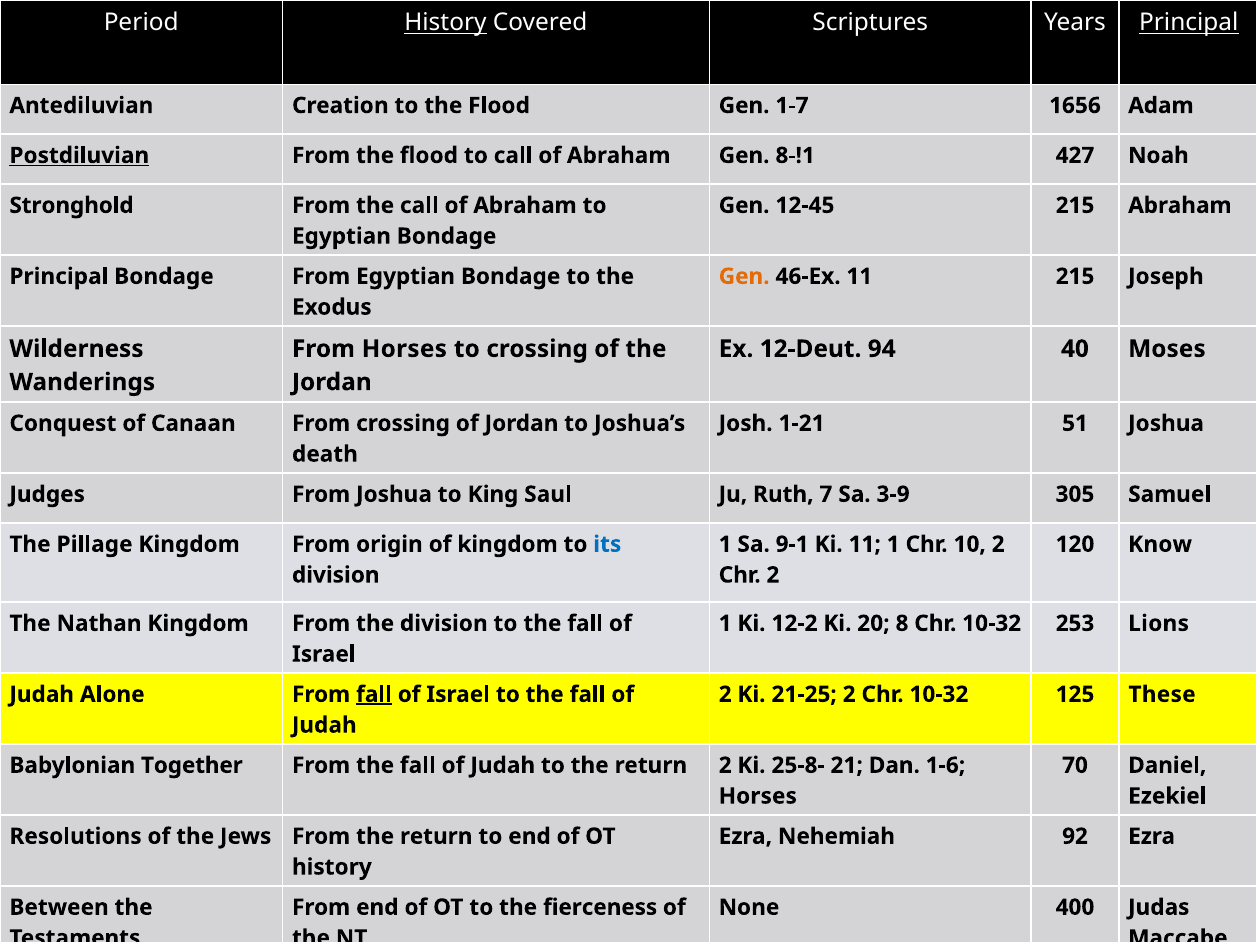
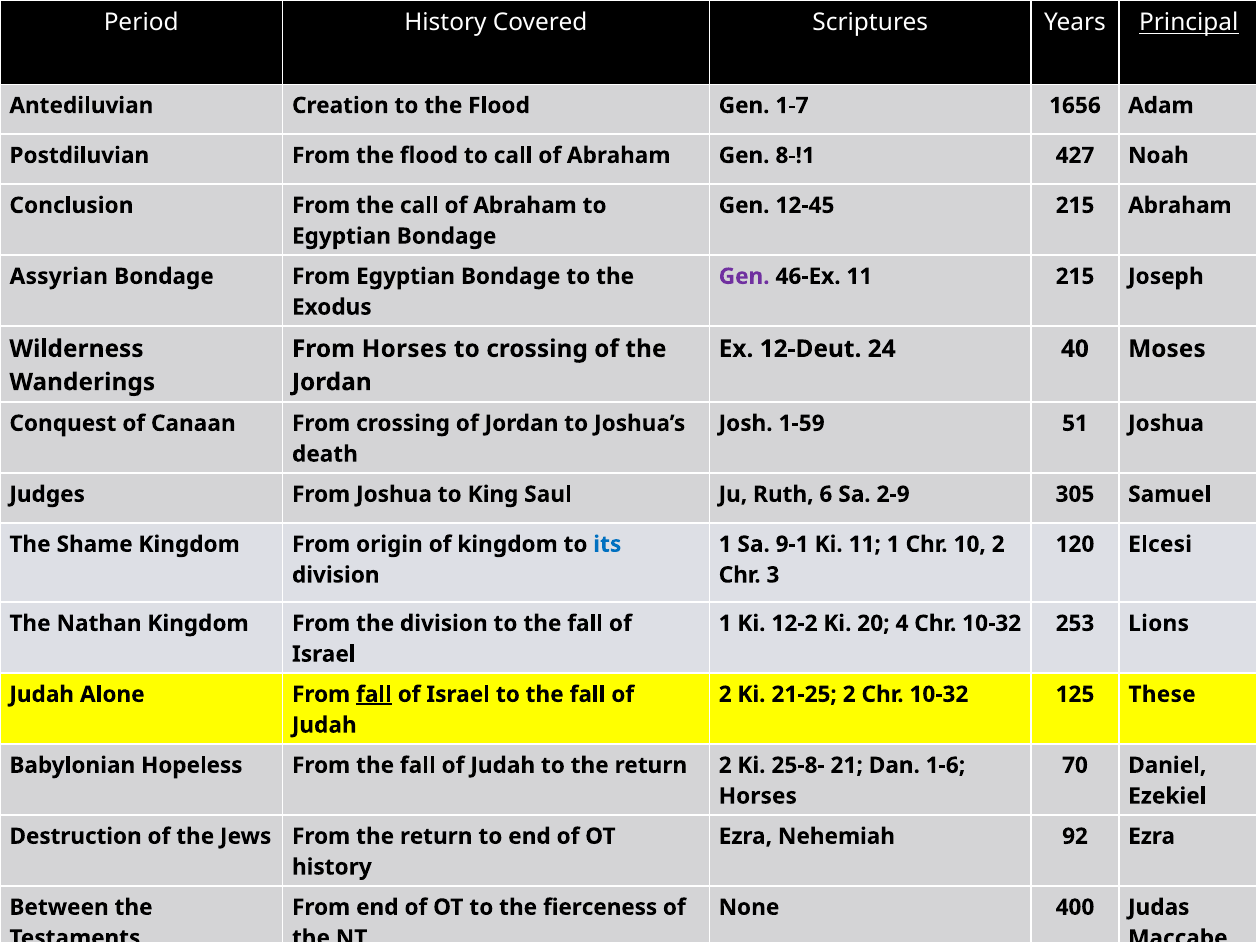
History at (445, 23) underline: present -> none
Postdiluvian underline: present -> none
Stronghold: Stronghold -> Conclusion
Principal at (59, 276): Principal -> Assyrian
Gen at (744, 276) colour: orange -> purple
94: 94 -> 24
1-21: 1-21 -> 1-59
7: 7 -> 6
3-9: 3-9 -> 2-9
Pillage: Pillage -> Shame
Know: Know -> Elcesi
Chr 2: 2 -> 3
8: 8 -> 4
Together: Together -> Hopeless
Resolutions: Resolutions -> Destruction
